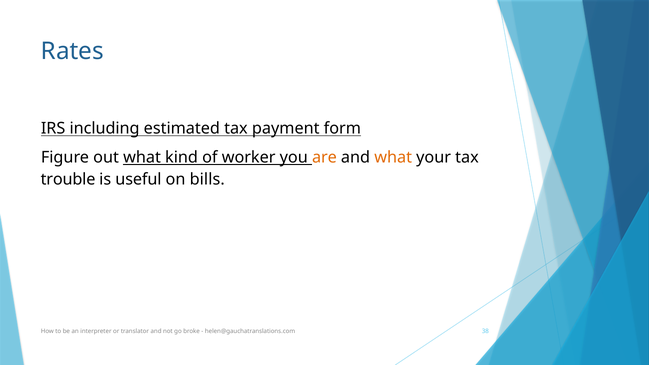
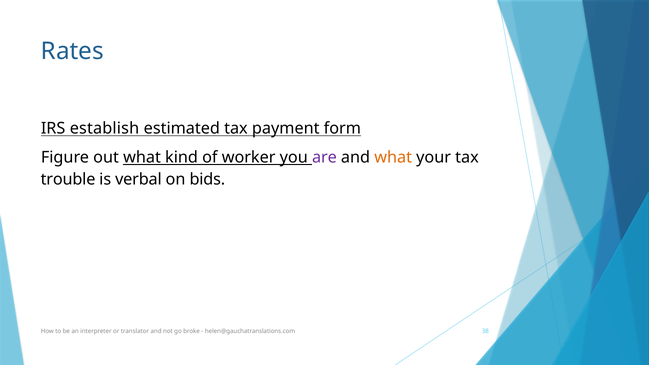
including: including -> establish
are colour: orange -> purple
useful: useful -> verbal
bills: bills -> bids
